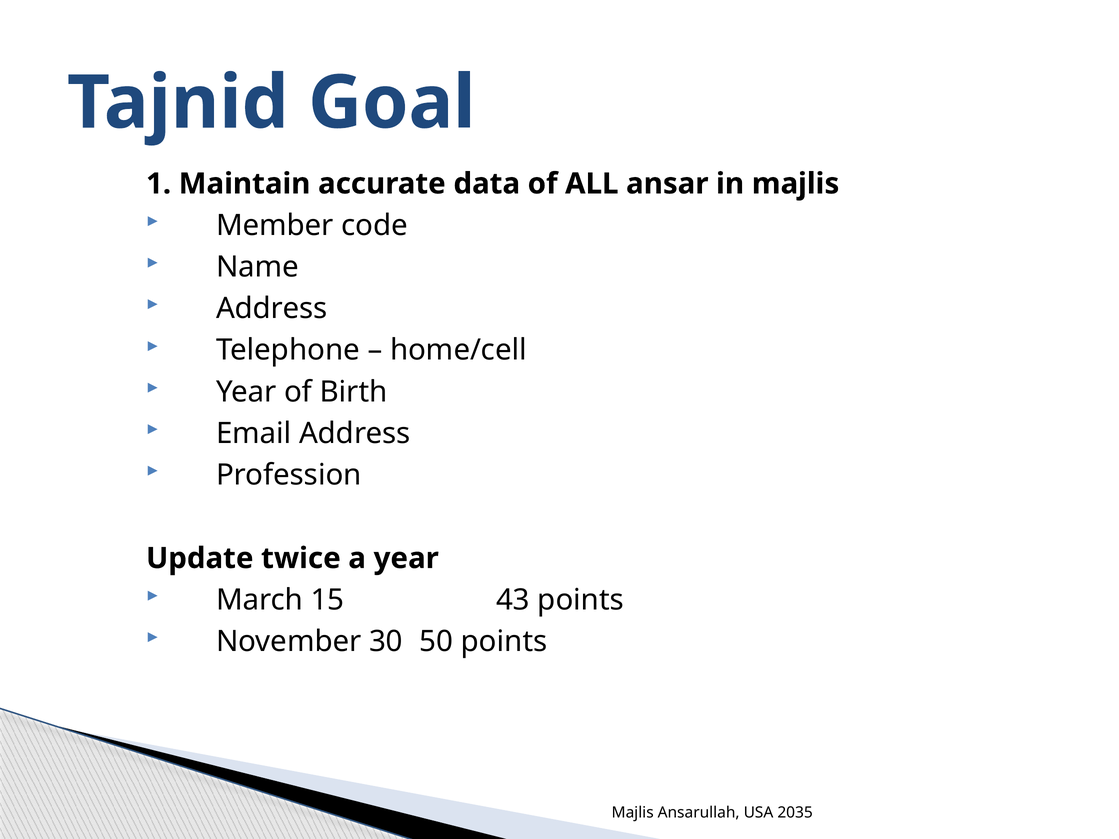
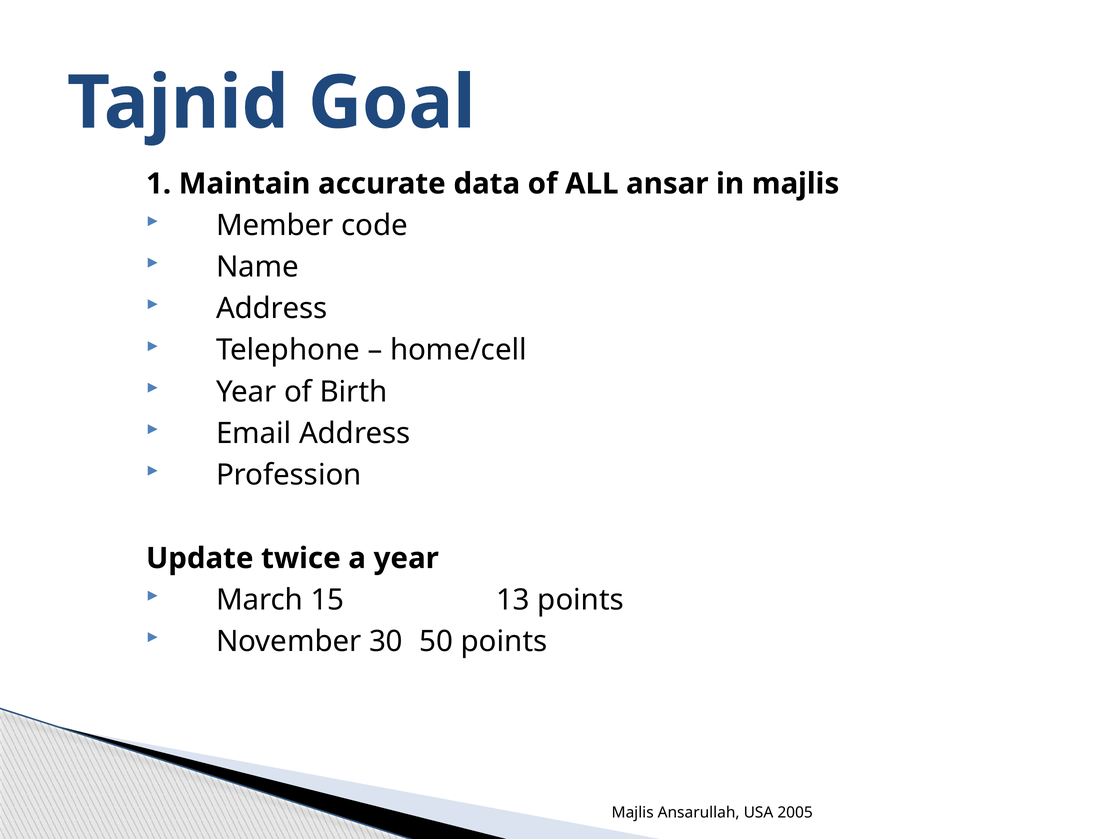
43: 43 -> 13
2035: 2035 -> 2005
